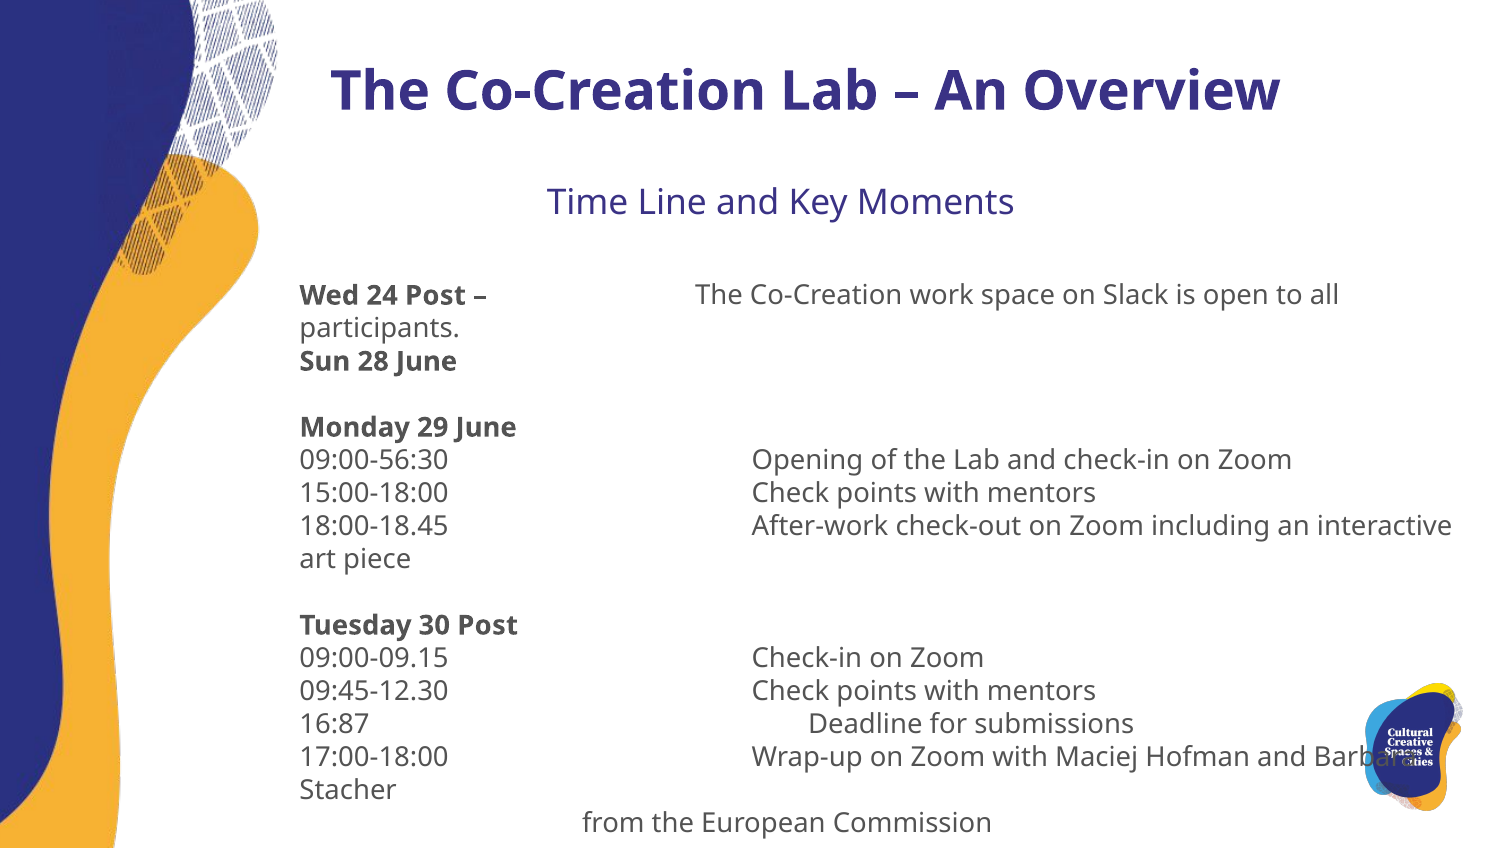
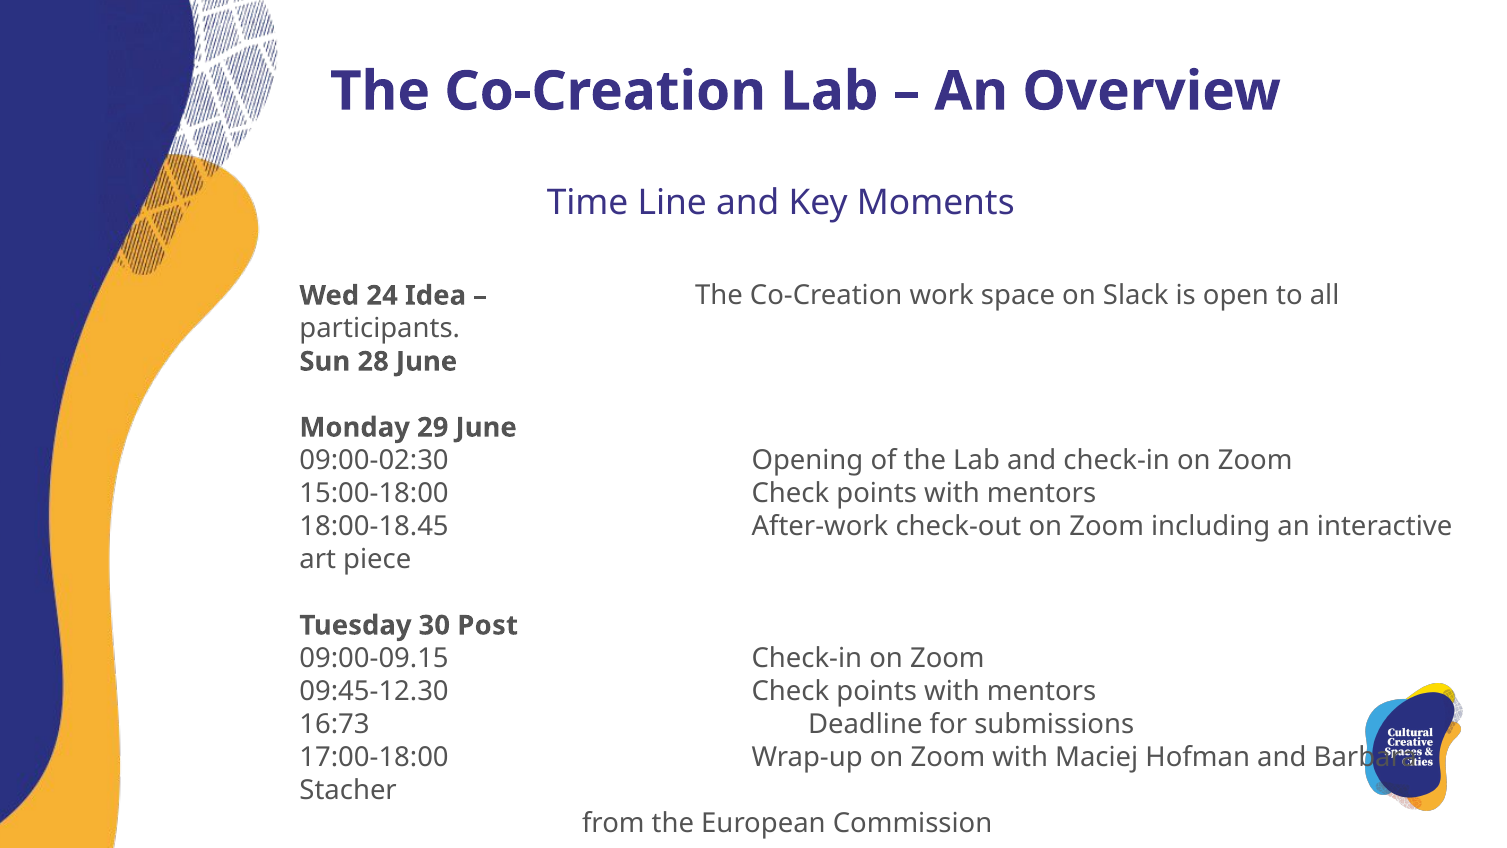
24 Post: Post -> Idea
09:00-56:30: 09:00-56:30 -> 09:00-02:30
16:87: 16:87 -> 16:73
